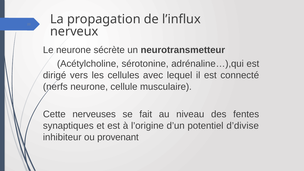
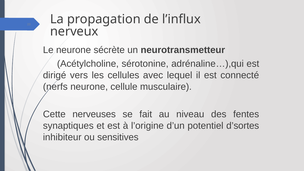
d’divise: d’divise -> d’sortes
provenant: provenant -> sensitives
